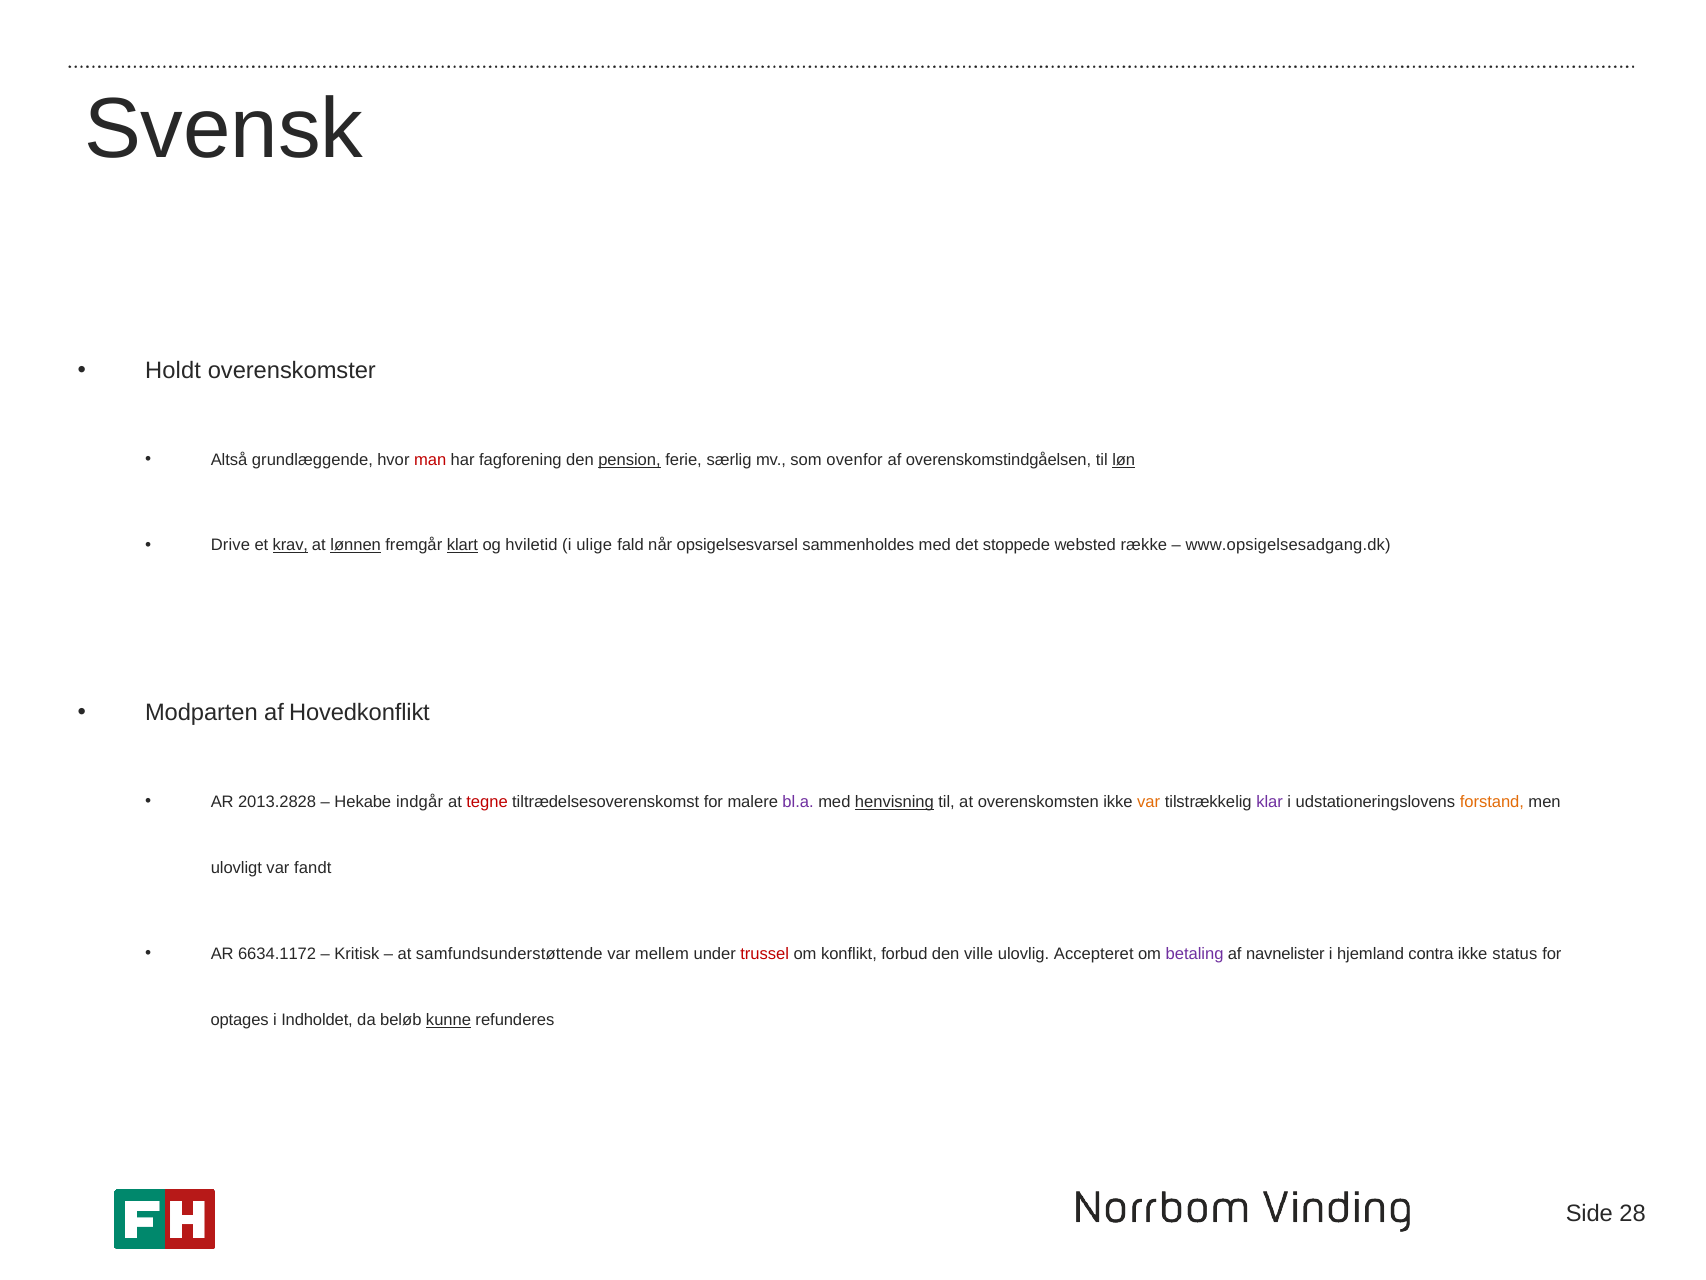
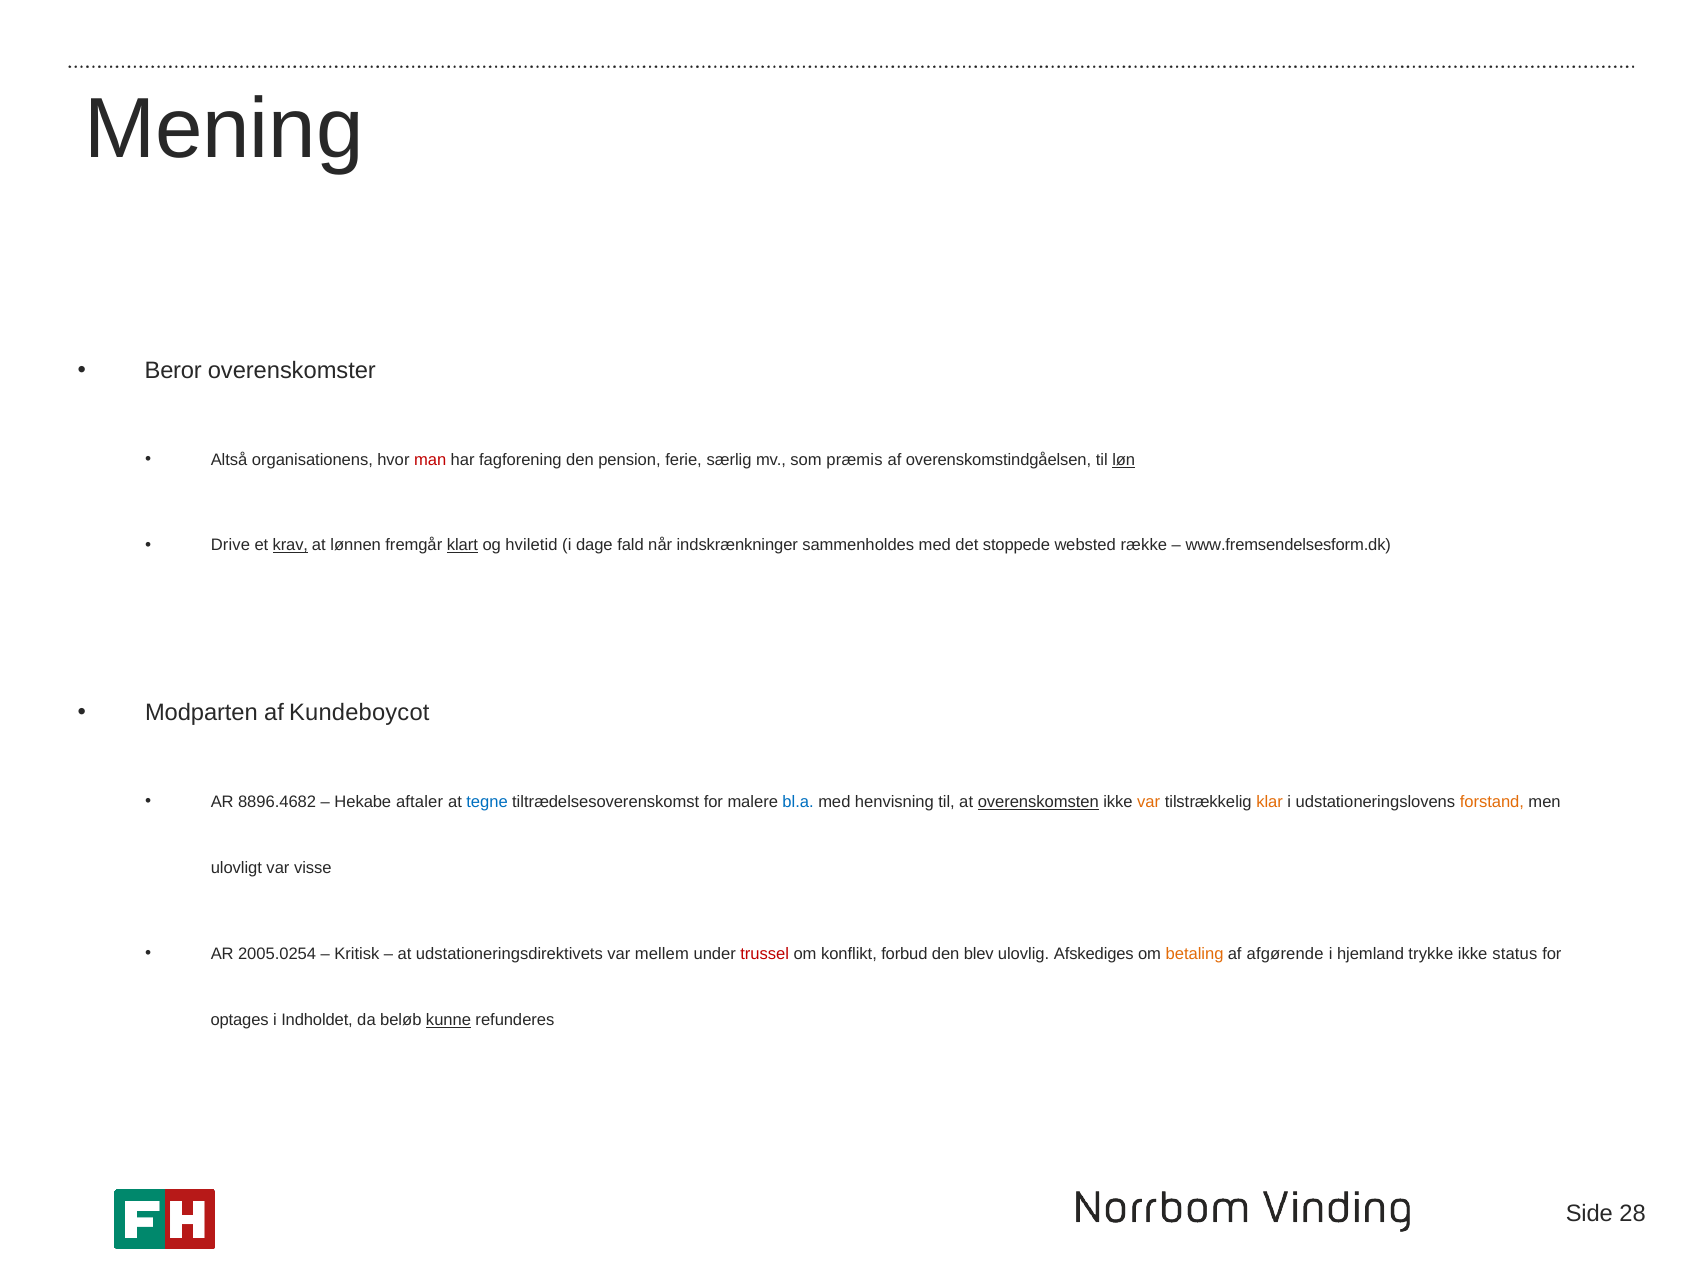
Svensk: Svensk -> Mening
Holdt: Holdt -> Beror
grundlæggende: grundlæggende -> organisationens
pension underline: present -> none
ovenfor: ovenfor -> præmis
lønnen underline: present -> none
ulige: ulige -> dage
opsigelsesvarsel: opsigelsesvarsel -> indskrænkninger
www.opsigelsesadgang.dk: www.opsigelsesadgang.dk -> www.fremsendelsesform.dk
Hovedkonflikt: Hovedkonflikt -> Kundeboycot
2013.2828: 2013.2828 -> 8896.4682
indgår: indgår -> aftaler
tegne colour: red -> blue
bl.a colour: purple -> blue
henvisning underline: present -> none
overenskomsten underline: none -> present
klar colour: purple -> orange
fandt: fandt -> visse
6634.1172: 6634.1172 -> 2005.0254
samfundsunderstøttende: samfundsunderstøttende -> udstationeringsdirektivets
ville: ville -> blev
Accepteret: Accepteret -> Afskediges
betaling colour: purple -> orange
navnelister: navnelister -> afgørende
contra: contra -> trykke
